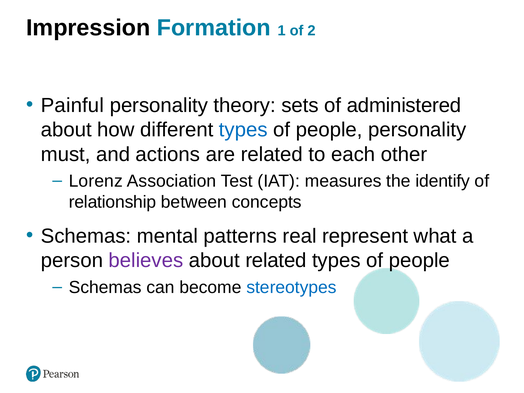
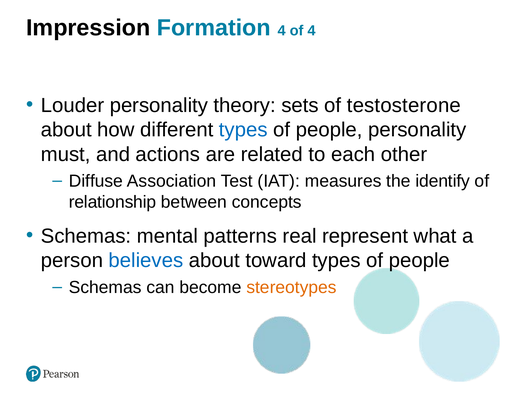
Formation 1: 1 -> 4
of 2: 2 -> 4
Painful: Painful -> Louder
administered: administered -> testosterone
Lorenz: Lorenz -> Diffuse
believes colour: purple -> blue
about related: related -> toward
stereotypes colour: blue -> orange
